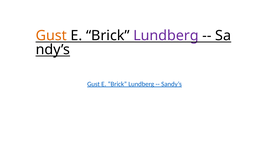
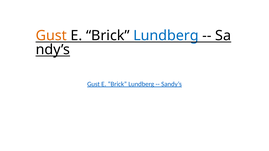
Lundberg at (166, 36) colour: purple -> blue
